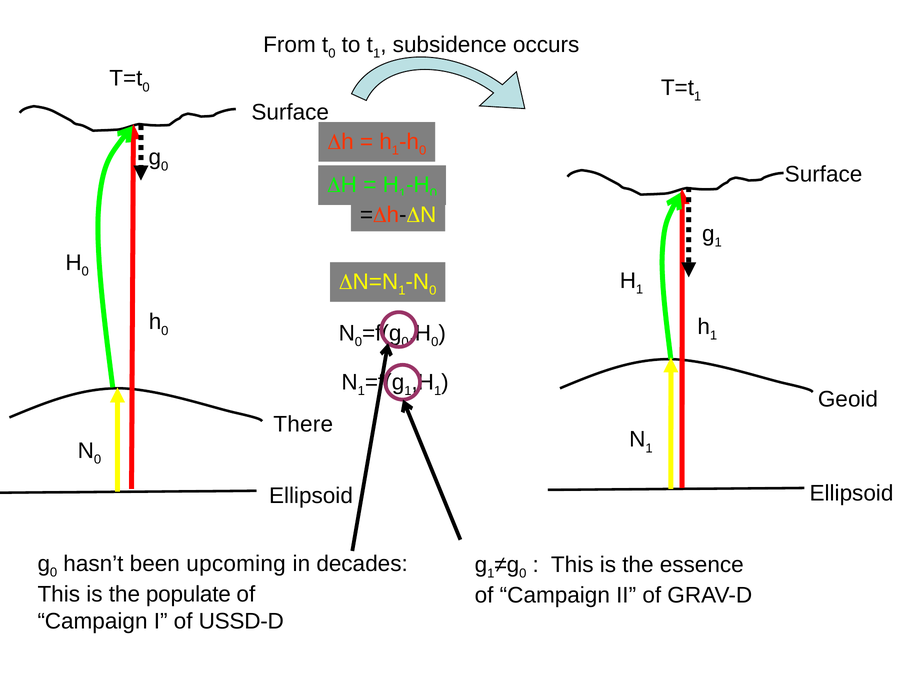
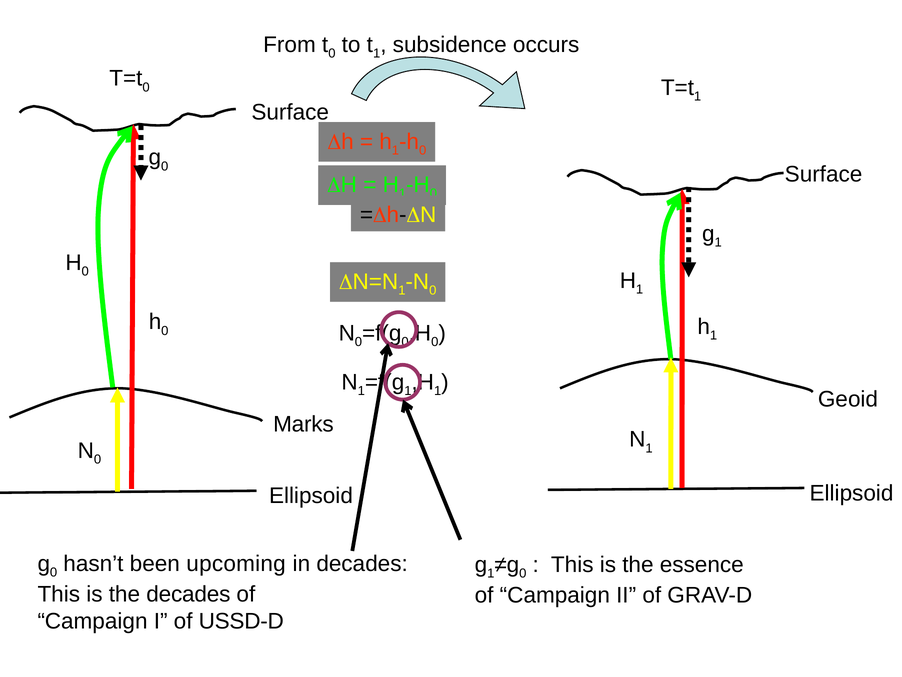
There: There -> Marks
the populate: populate -> decades
